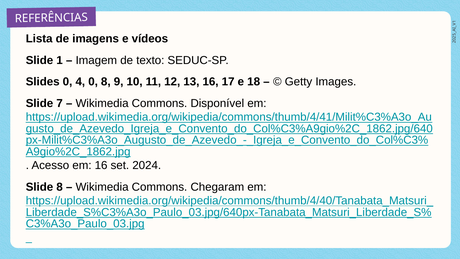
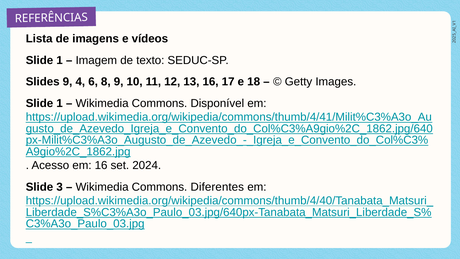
Slides 0: 0 -> 9
4 0: 0 -> 6
7 at (60, 103): 7 -> 1
Slide 8: 8 -> 3
Chegaram: Chegaram -> Diferentes
